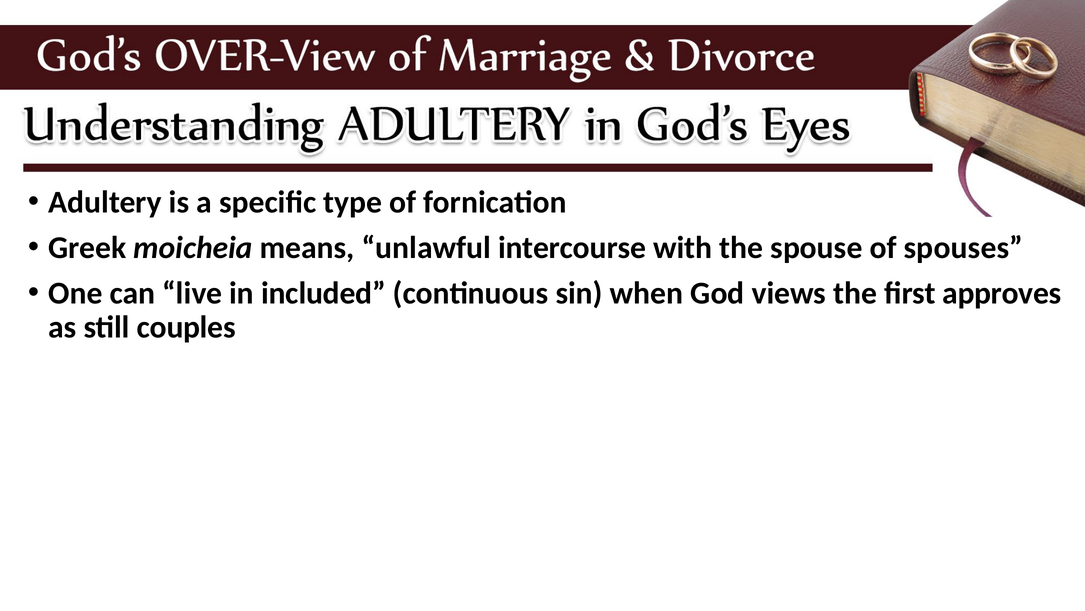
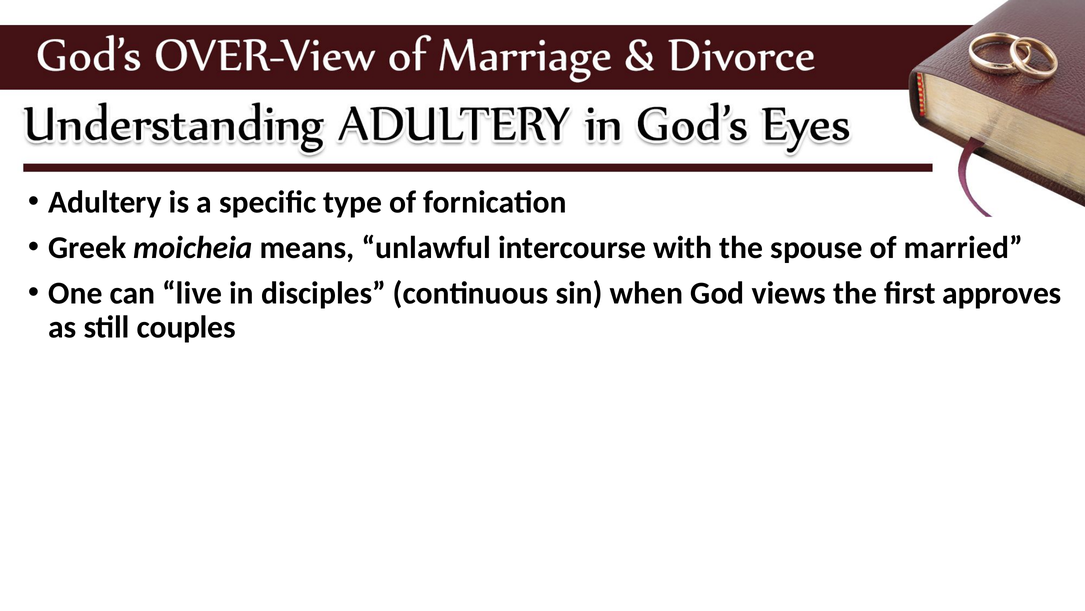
spouses: spouses -> married
included: included -> disciples
